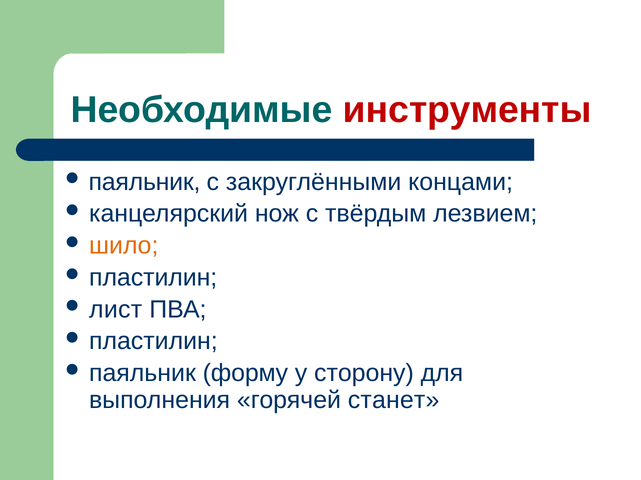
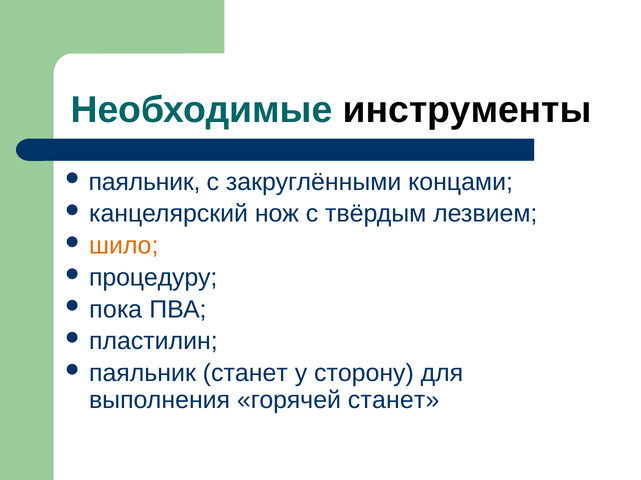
инструменты colour: red -> black
пластилин at (153, 278): пластилин -> процедуру
лист: лист -> пока
паяльник форму: форму -> станет
